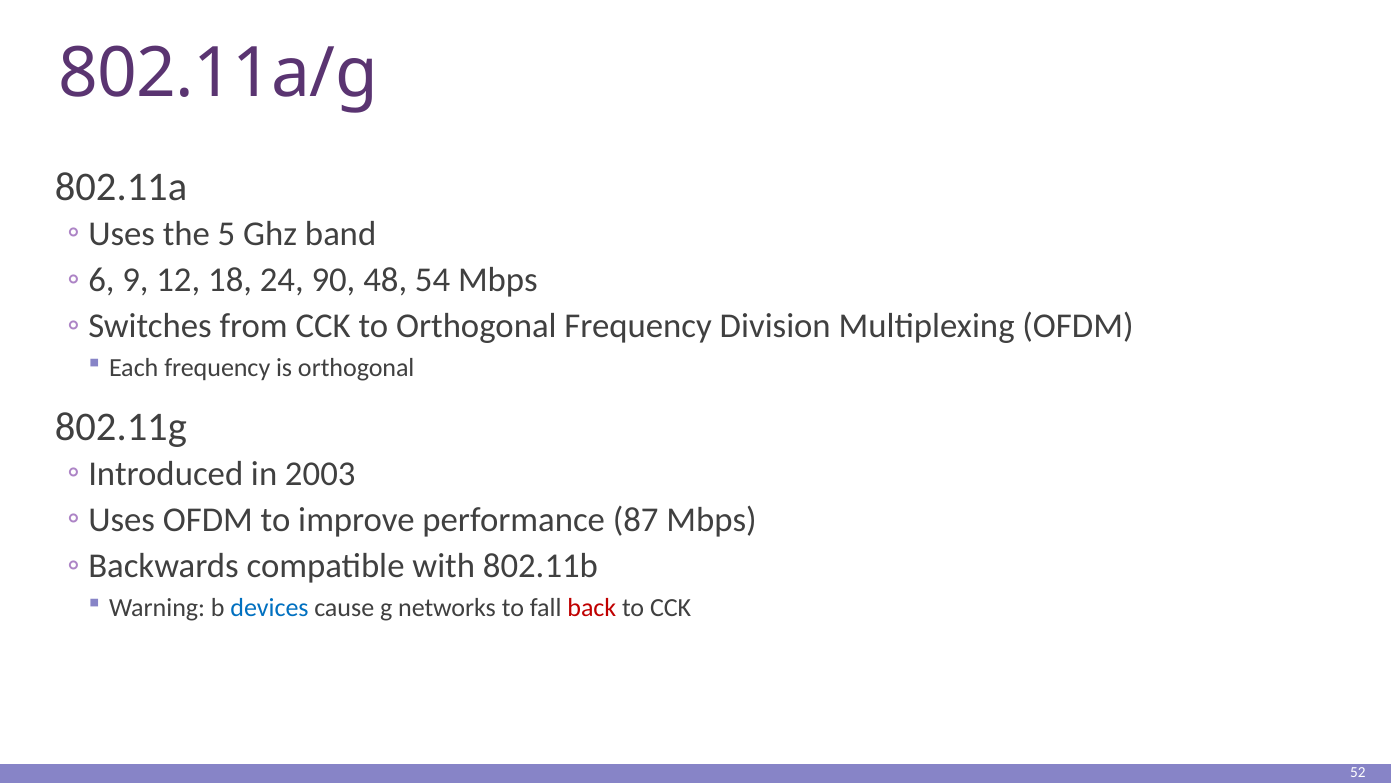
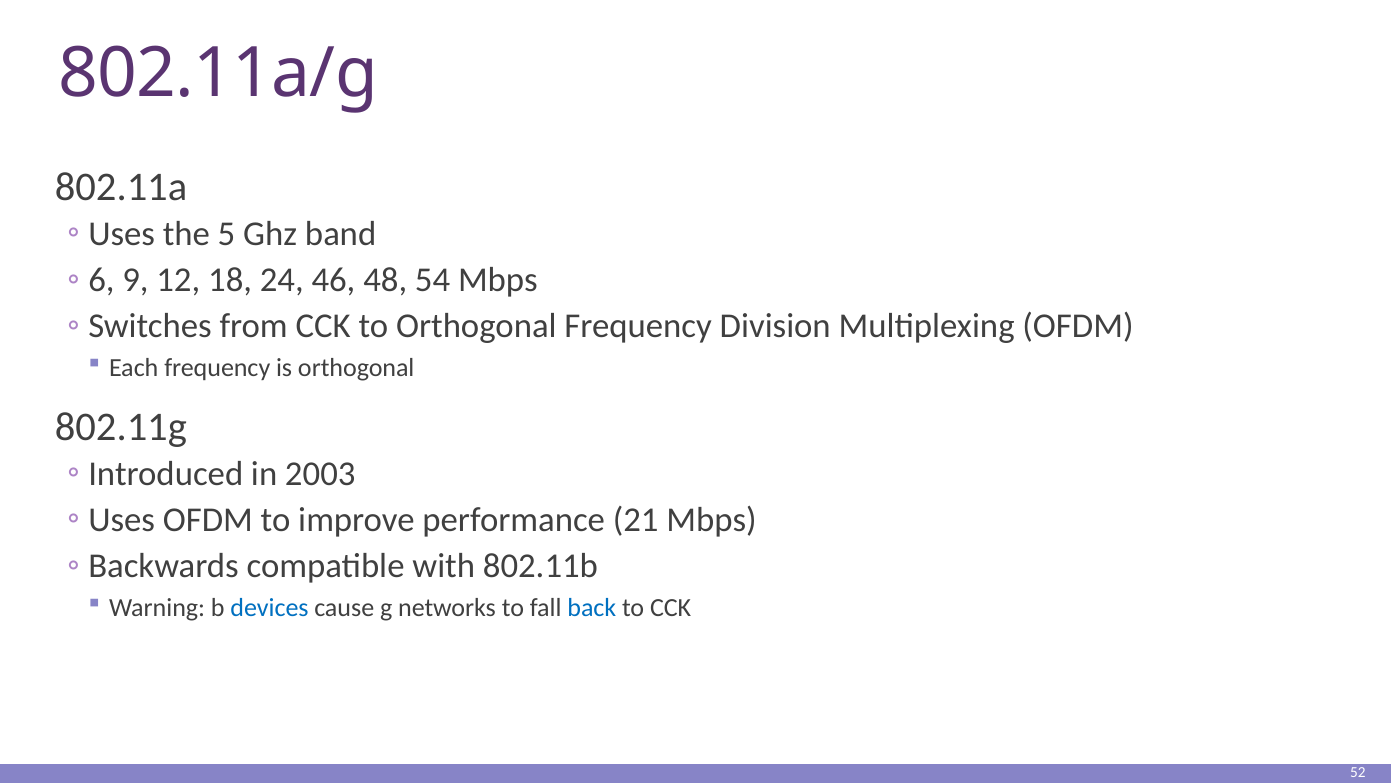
90: 90 -> 46
87: 87 -> 21
back colour: red -> blue
